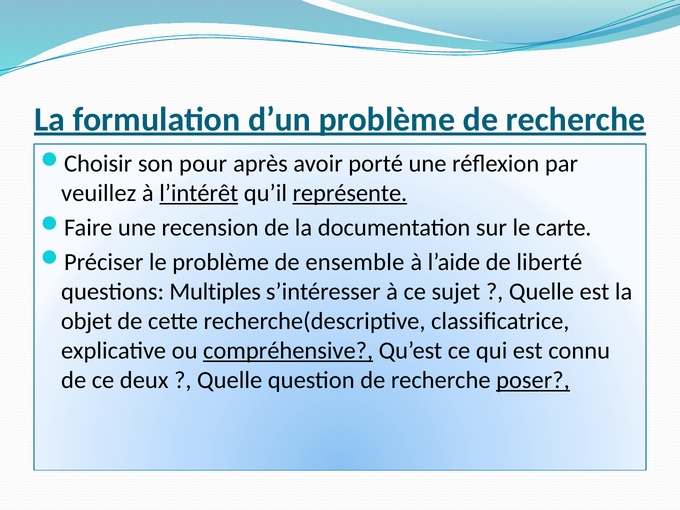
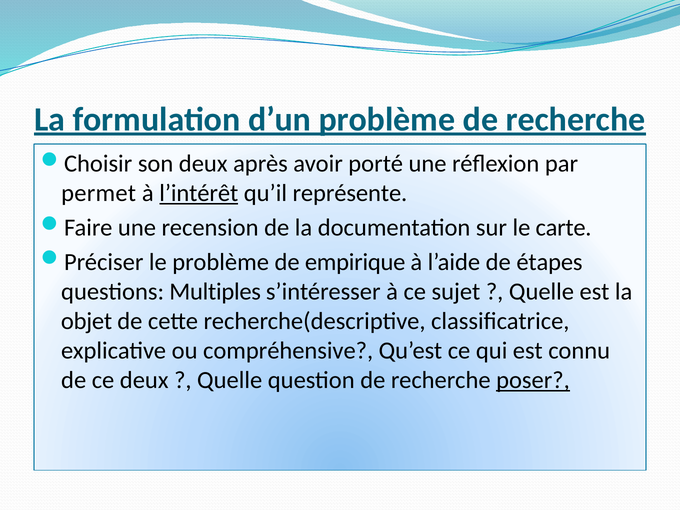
son pour: pour -> deux
veuillez: veuillez -> permet
représente underline: present -> none
ensemble: ensemble -> empirique
liberté: liberté -> étapes
compréhensive underline: present -> none
